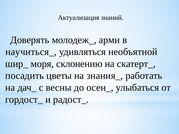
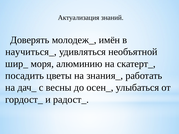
арми: арми -> имён
склонению: склонению -> алюминию
